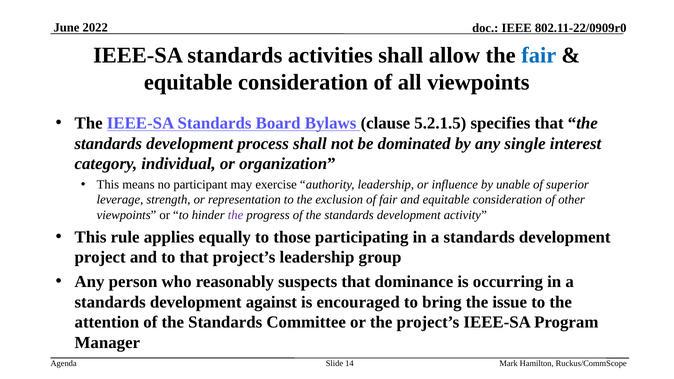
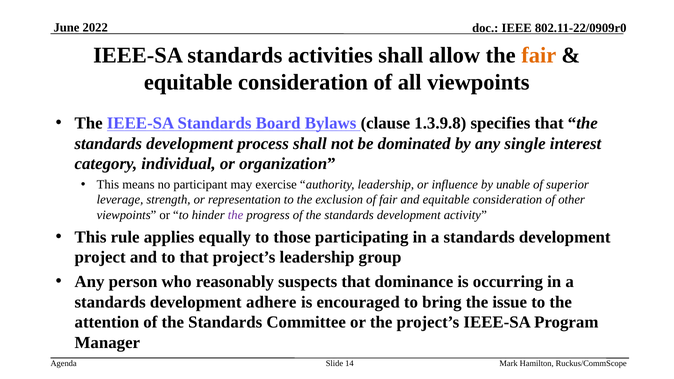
fair at (539, 55) colour: blue -> orange
5.2.1.5: 5.2.1.5 -> 1.3.9.8
against: against -> adhere
